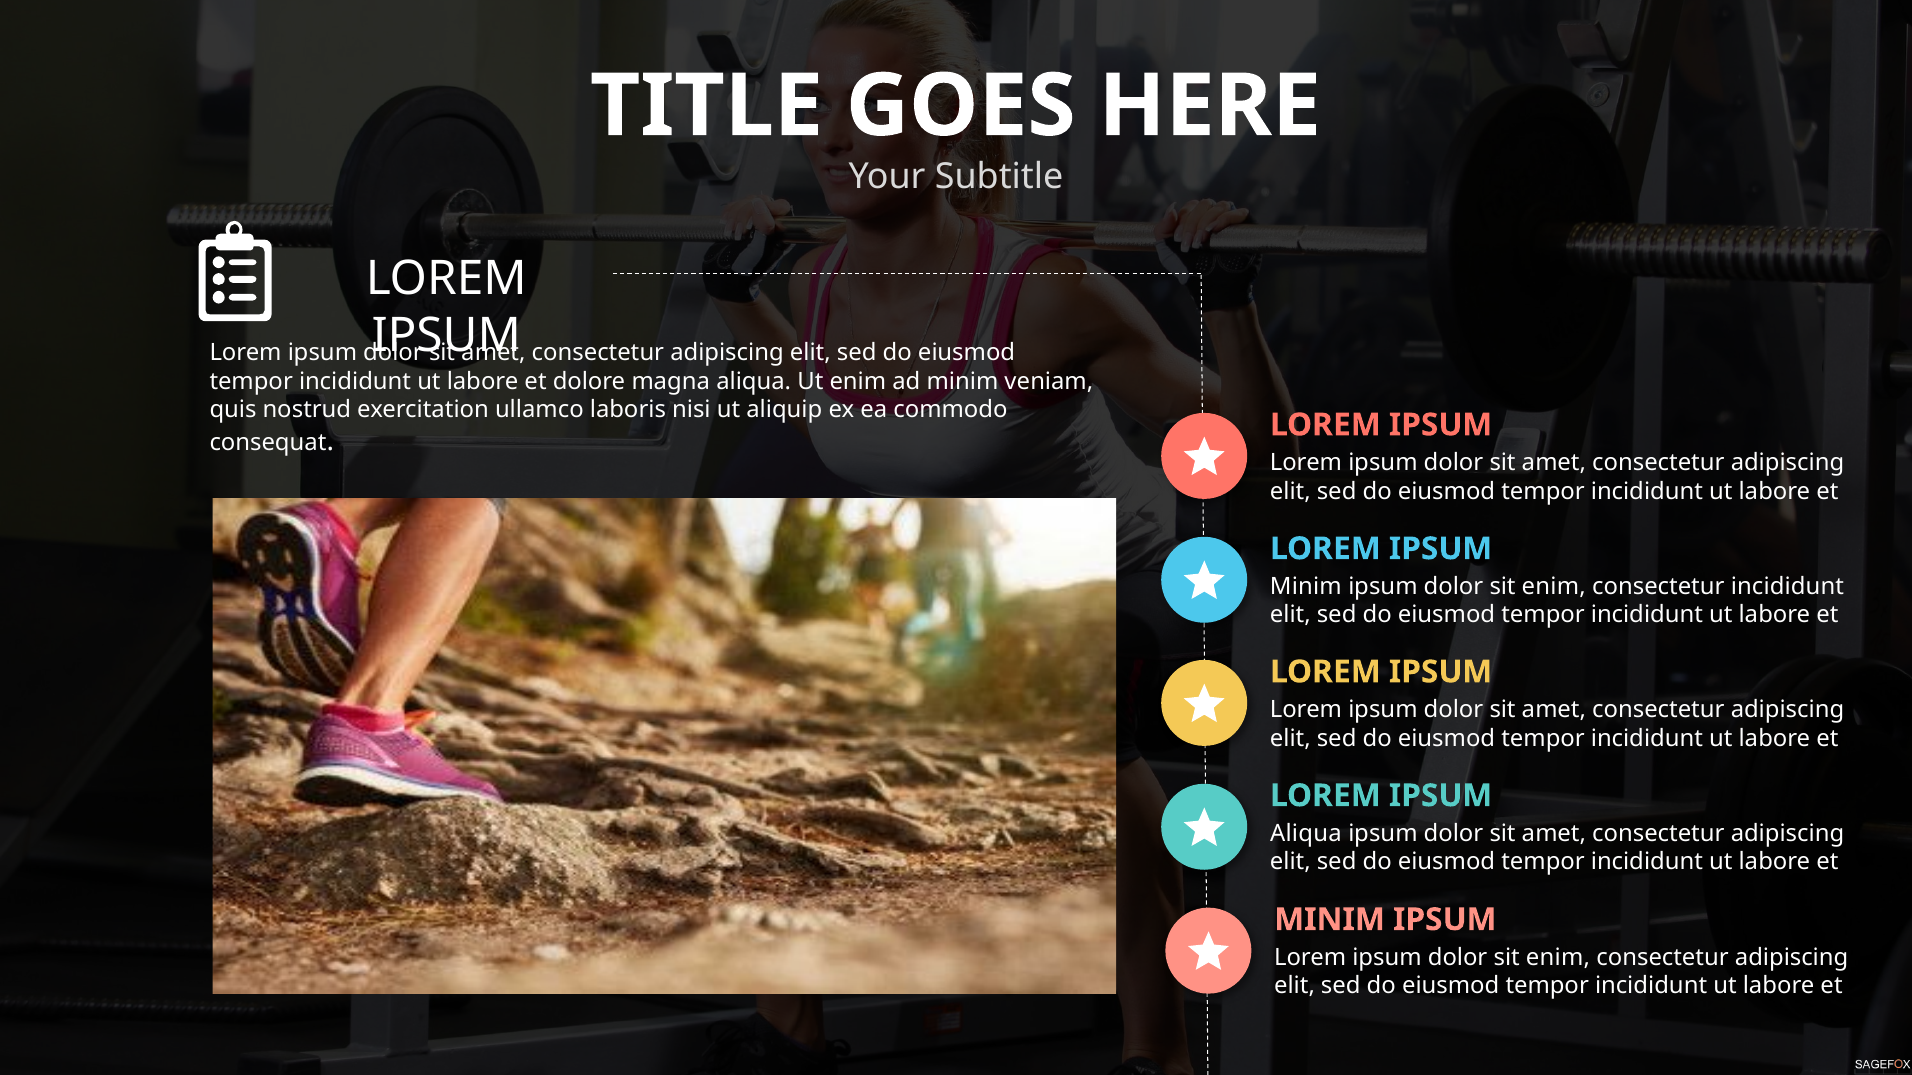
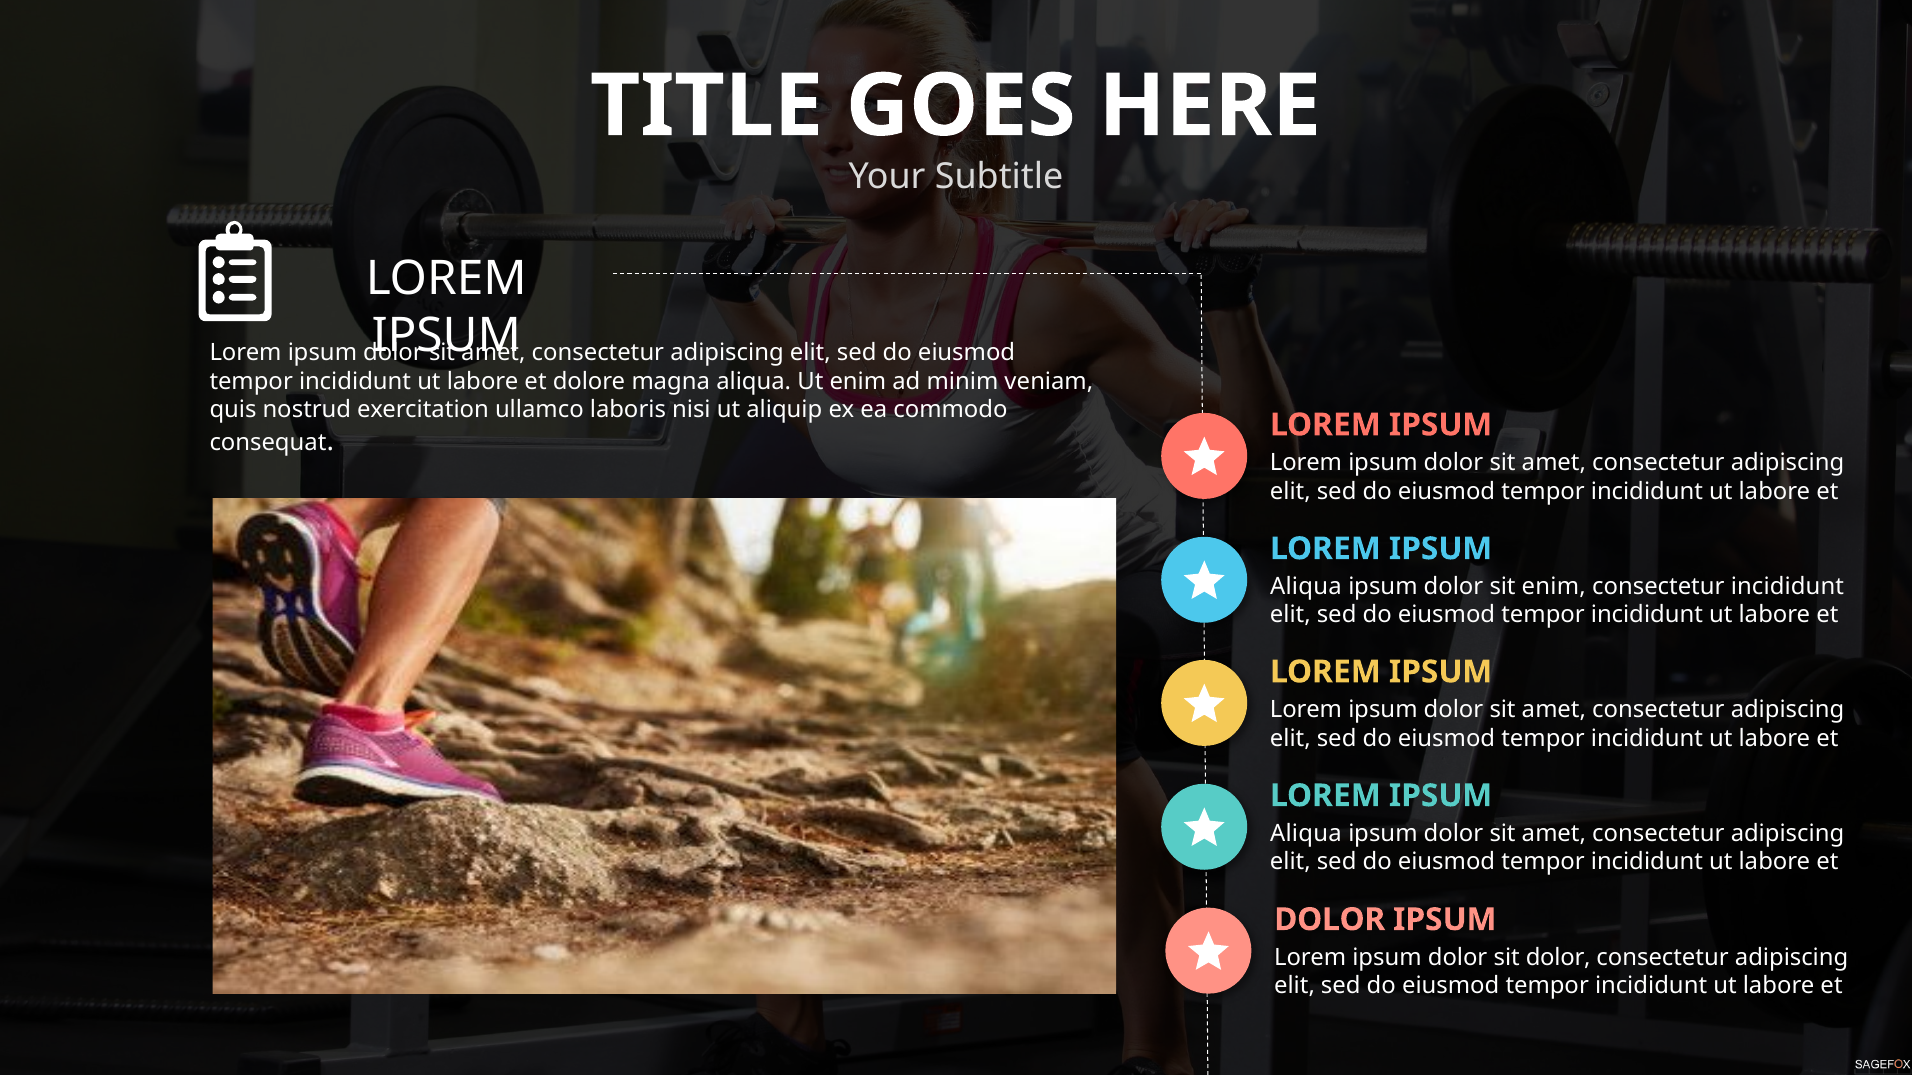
Minim at (1306, 587): Minim -> Aliqua
MINIM at (1330, 920): MINIM -> DOLOR
enim at (1558, 958): enim -> dolor
